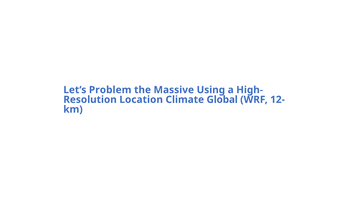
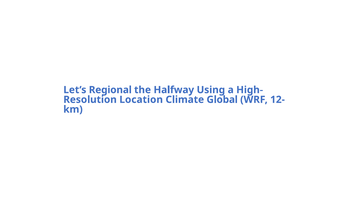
Problem: Problem -> Regional
Massive: Massive -> Halfway
